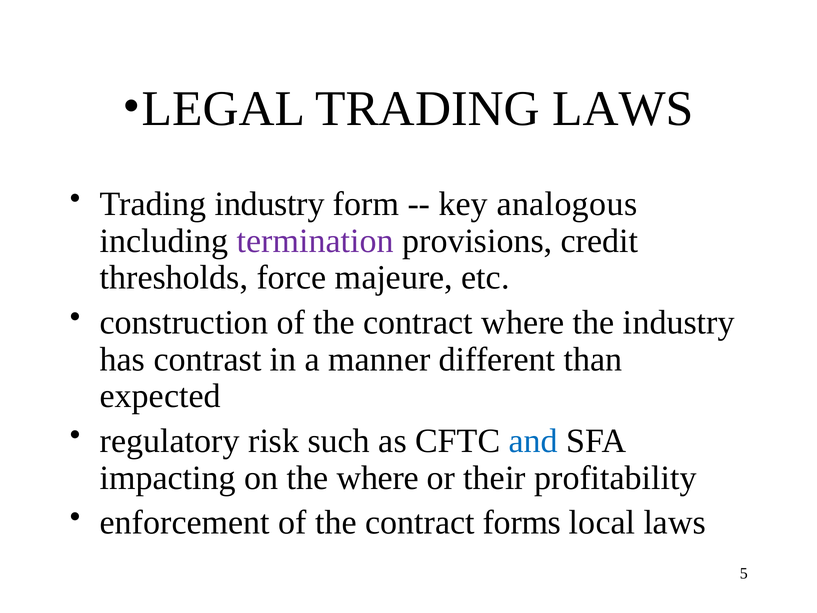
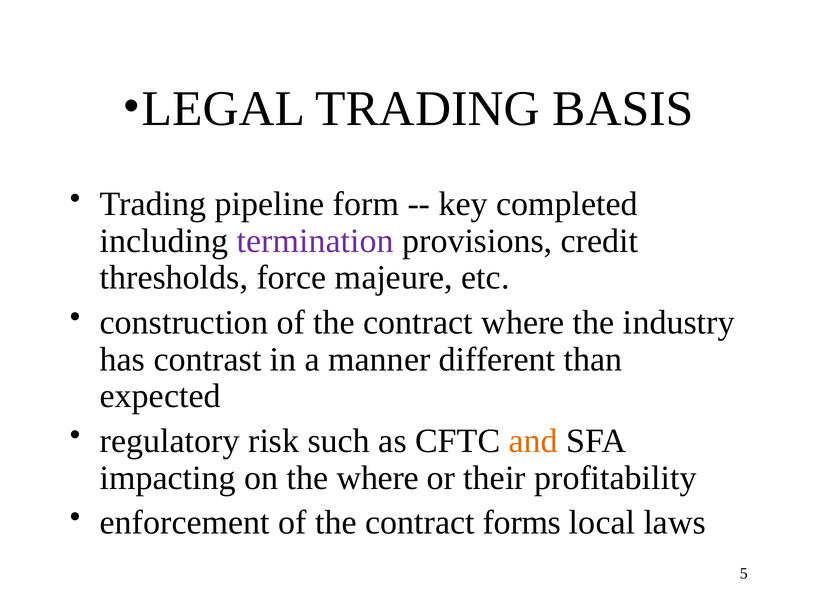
TRADING LAWS: LAWS -> BASIS
Trading industry: industry -> pipeline
analogous: analogous -> completed
and colour: blue -> orange
